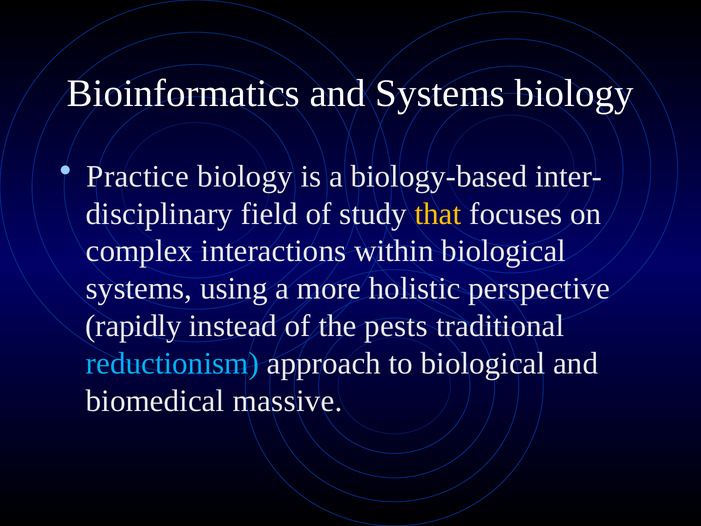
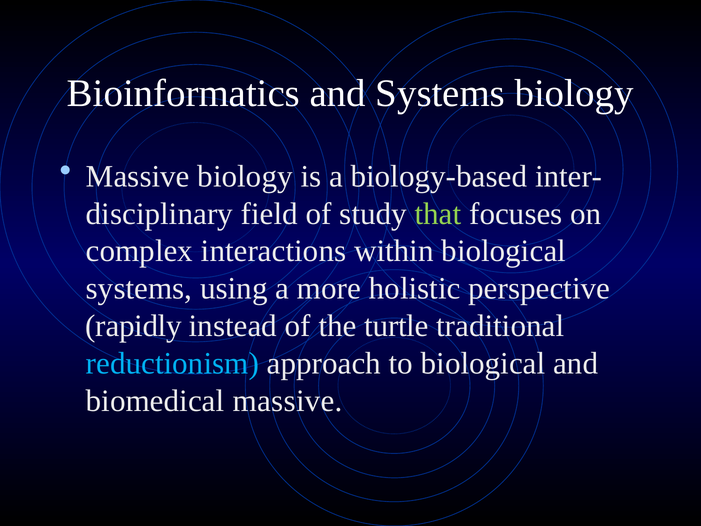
Practice at (138, 176): Practice -> Massive
that colour: yellow -> light green
pests: pests -> turtle
